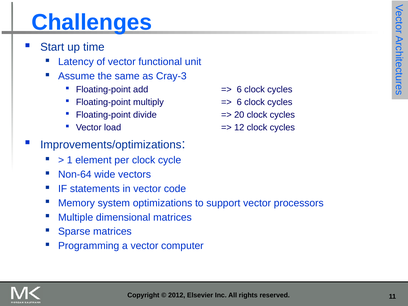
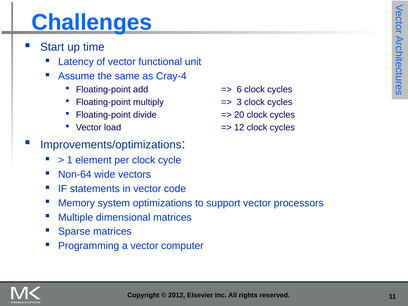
Cray-3: Cray-3 -> Cray-4
6 at (239, 102): 6 -> 3
